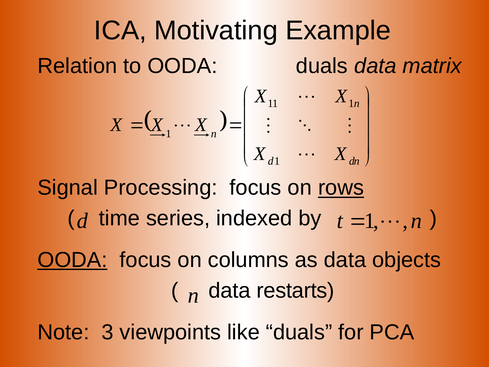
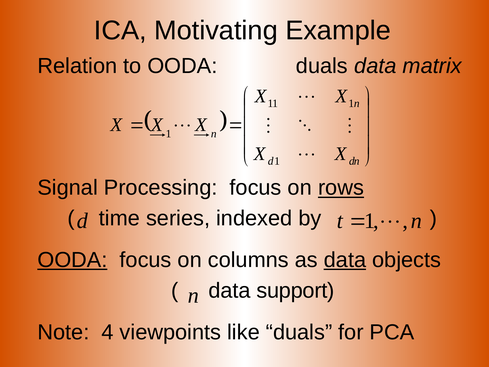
data at (345, 260) underline: none -> present
restarts: restarts -> support
3: 3 -> 4
